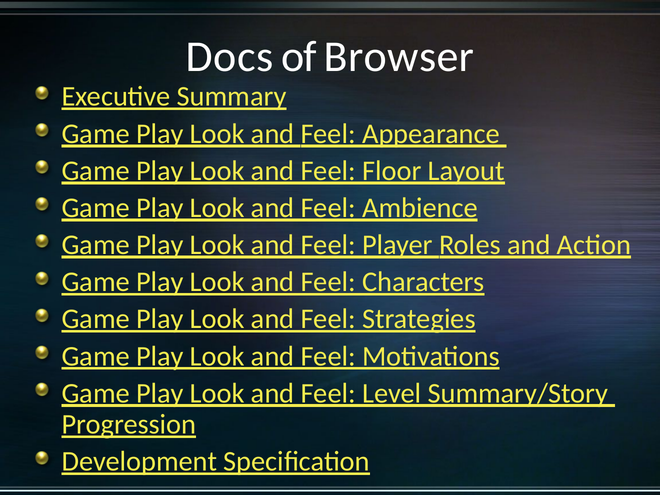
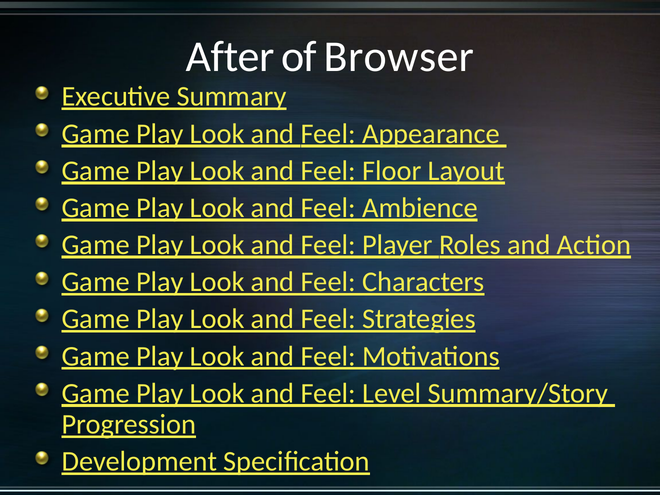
Docs: Docs -> After
